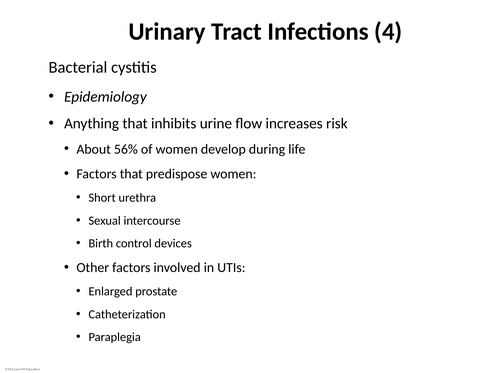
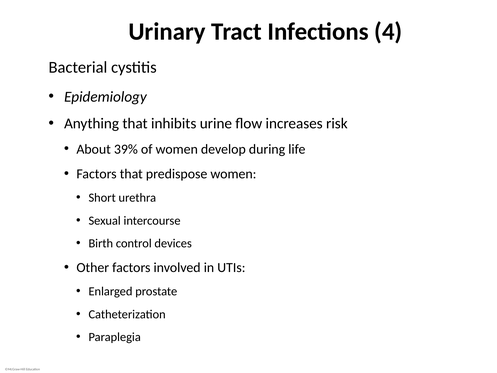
56%: 56% -> 39%
